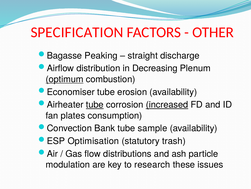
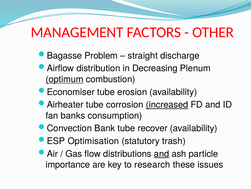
SPECIFICATION: SPECIFICATION -> MANAGEMENT
Peaking: Peaking -> Problem
tube at (95, 104) underline: present -> none
plates: plates -> banks
sample: sample -> recover
and at (162, 153) underline: none -> present
modulation: modulation -> importance
